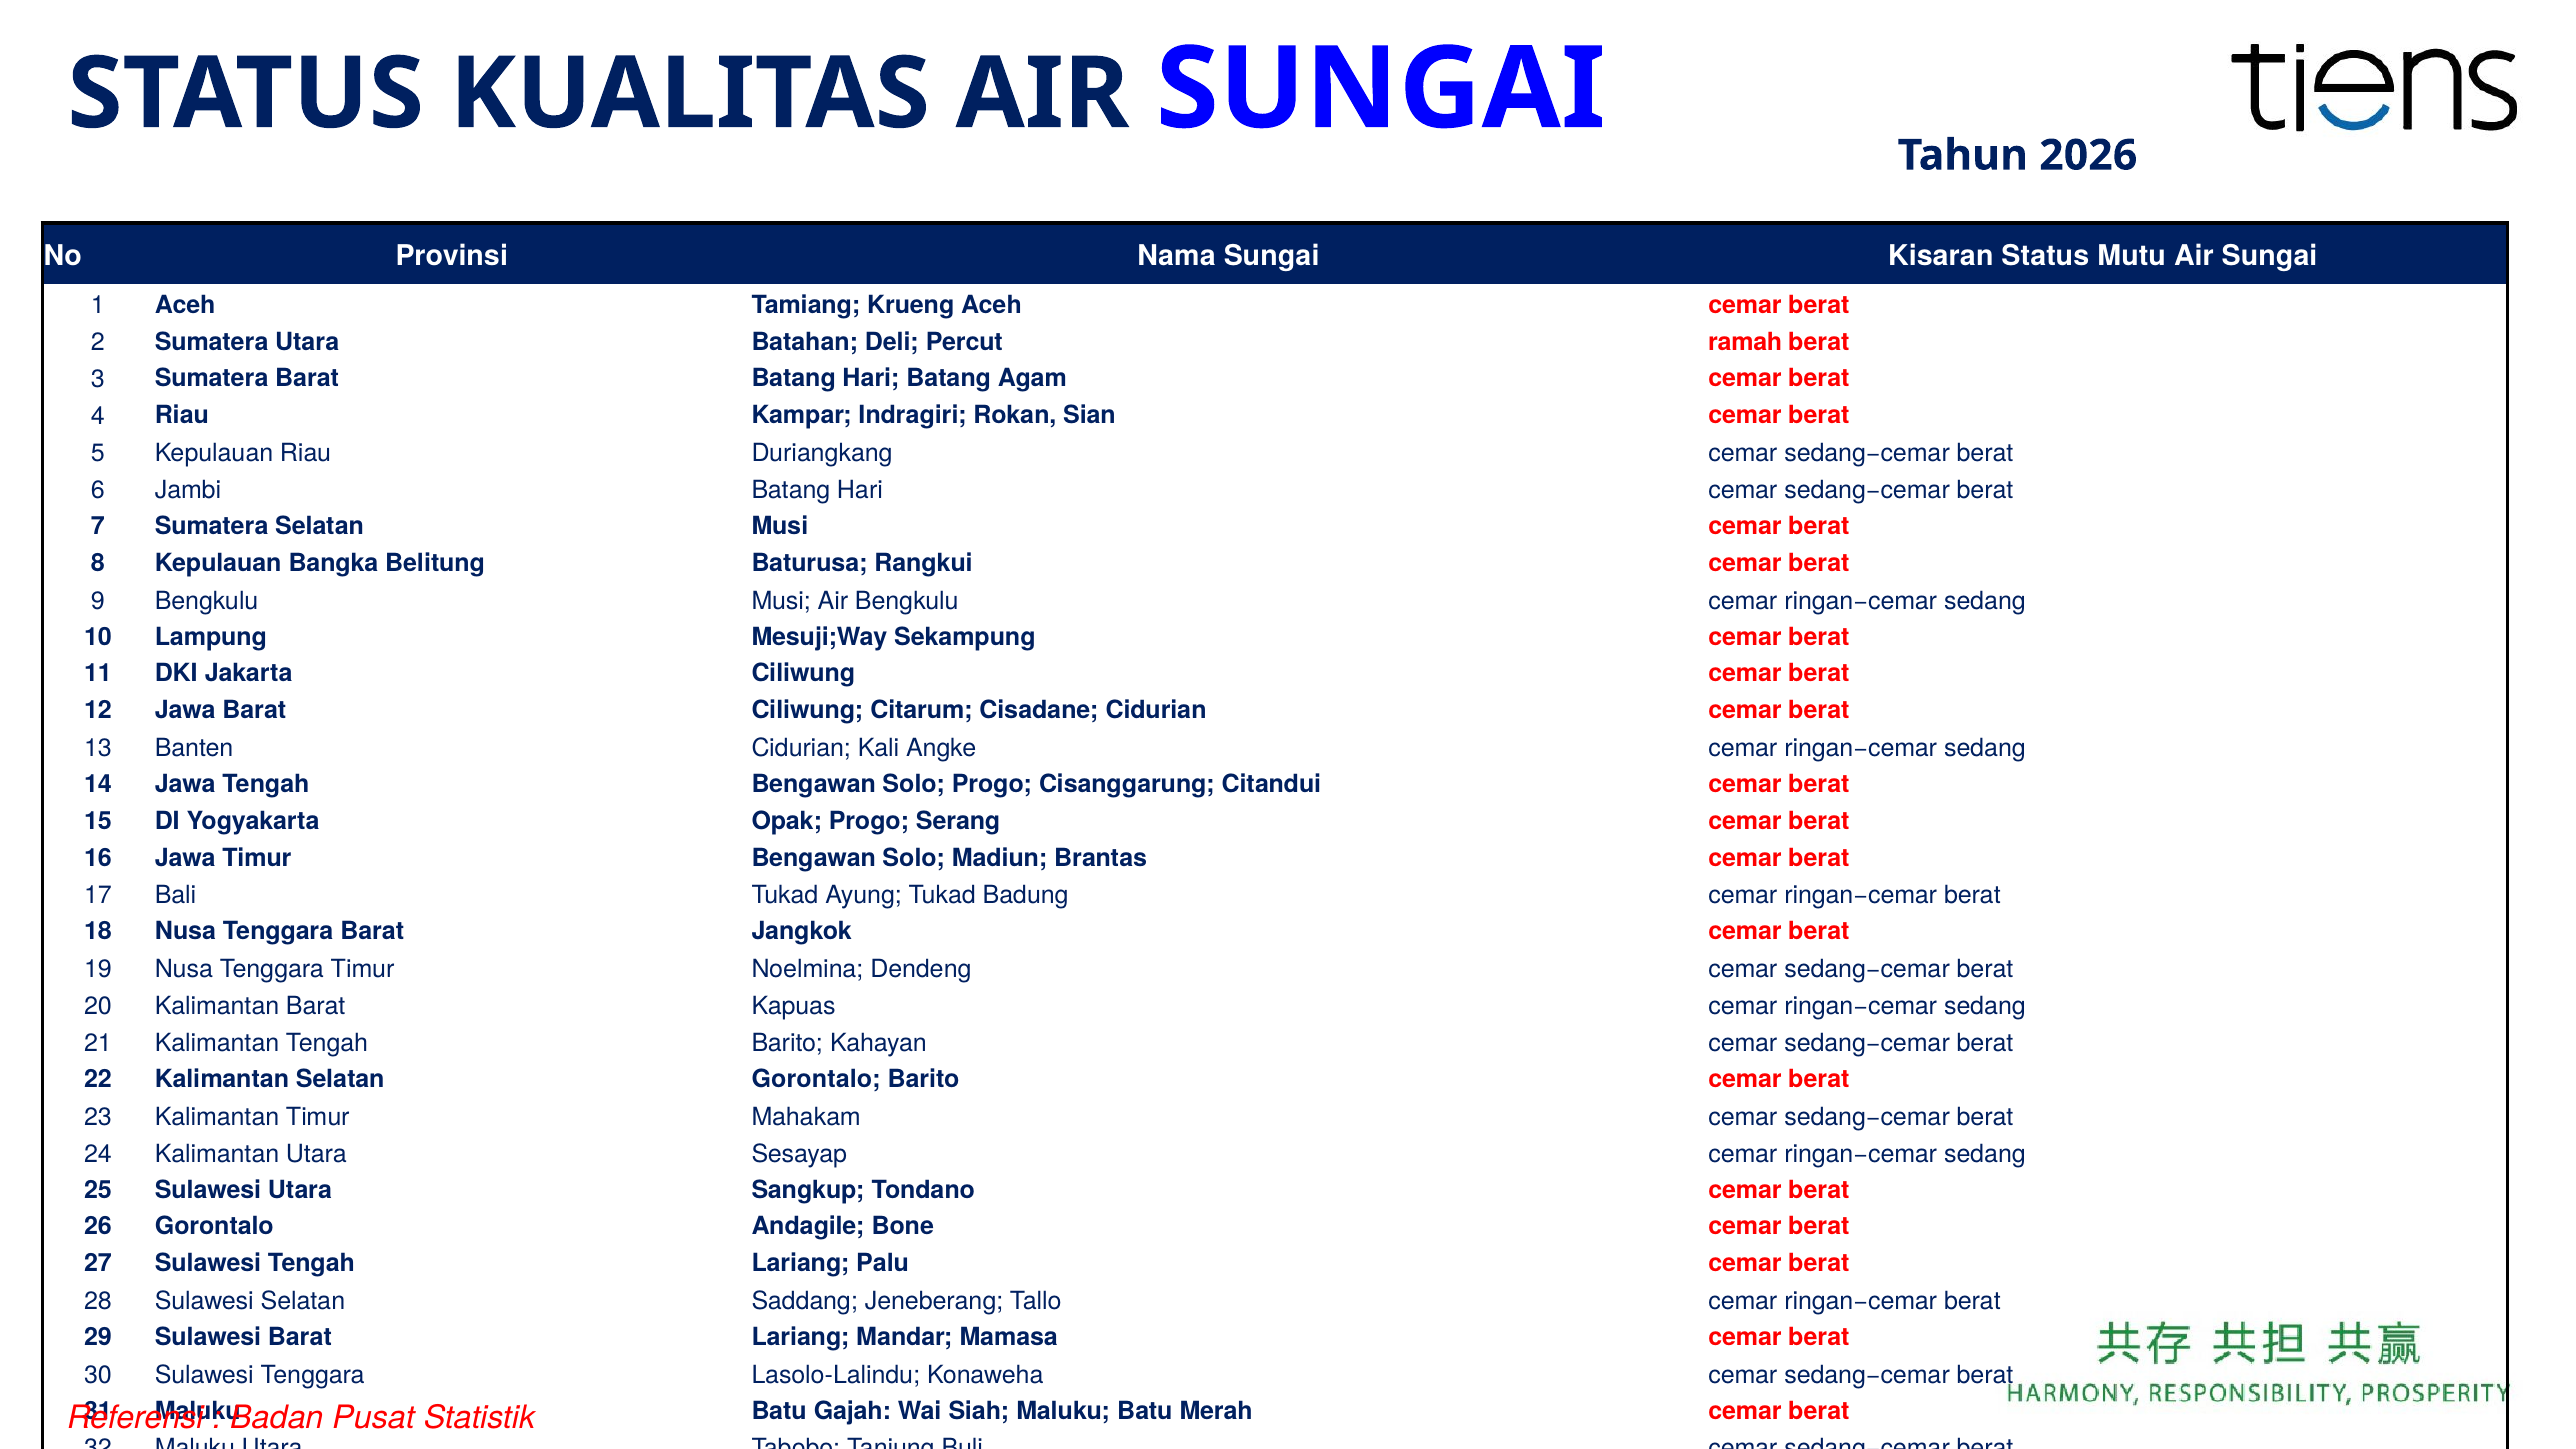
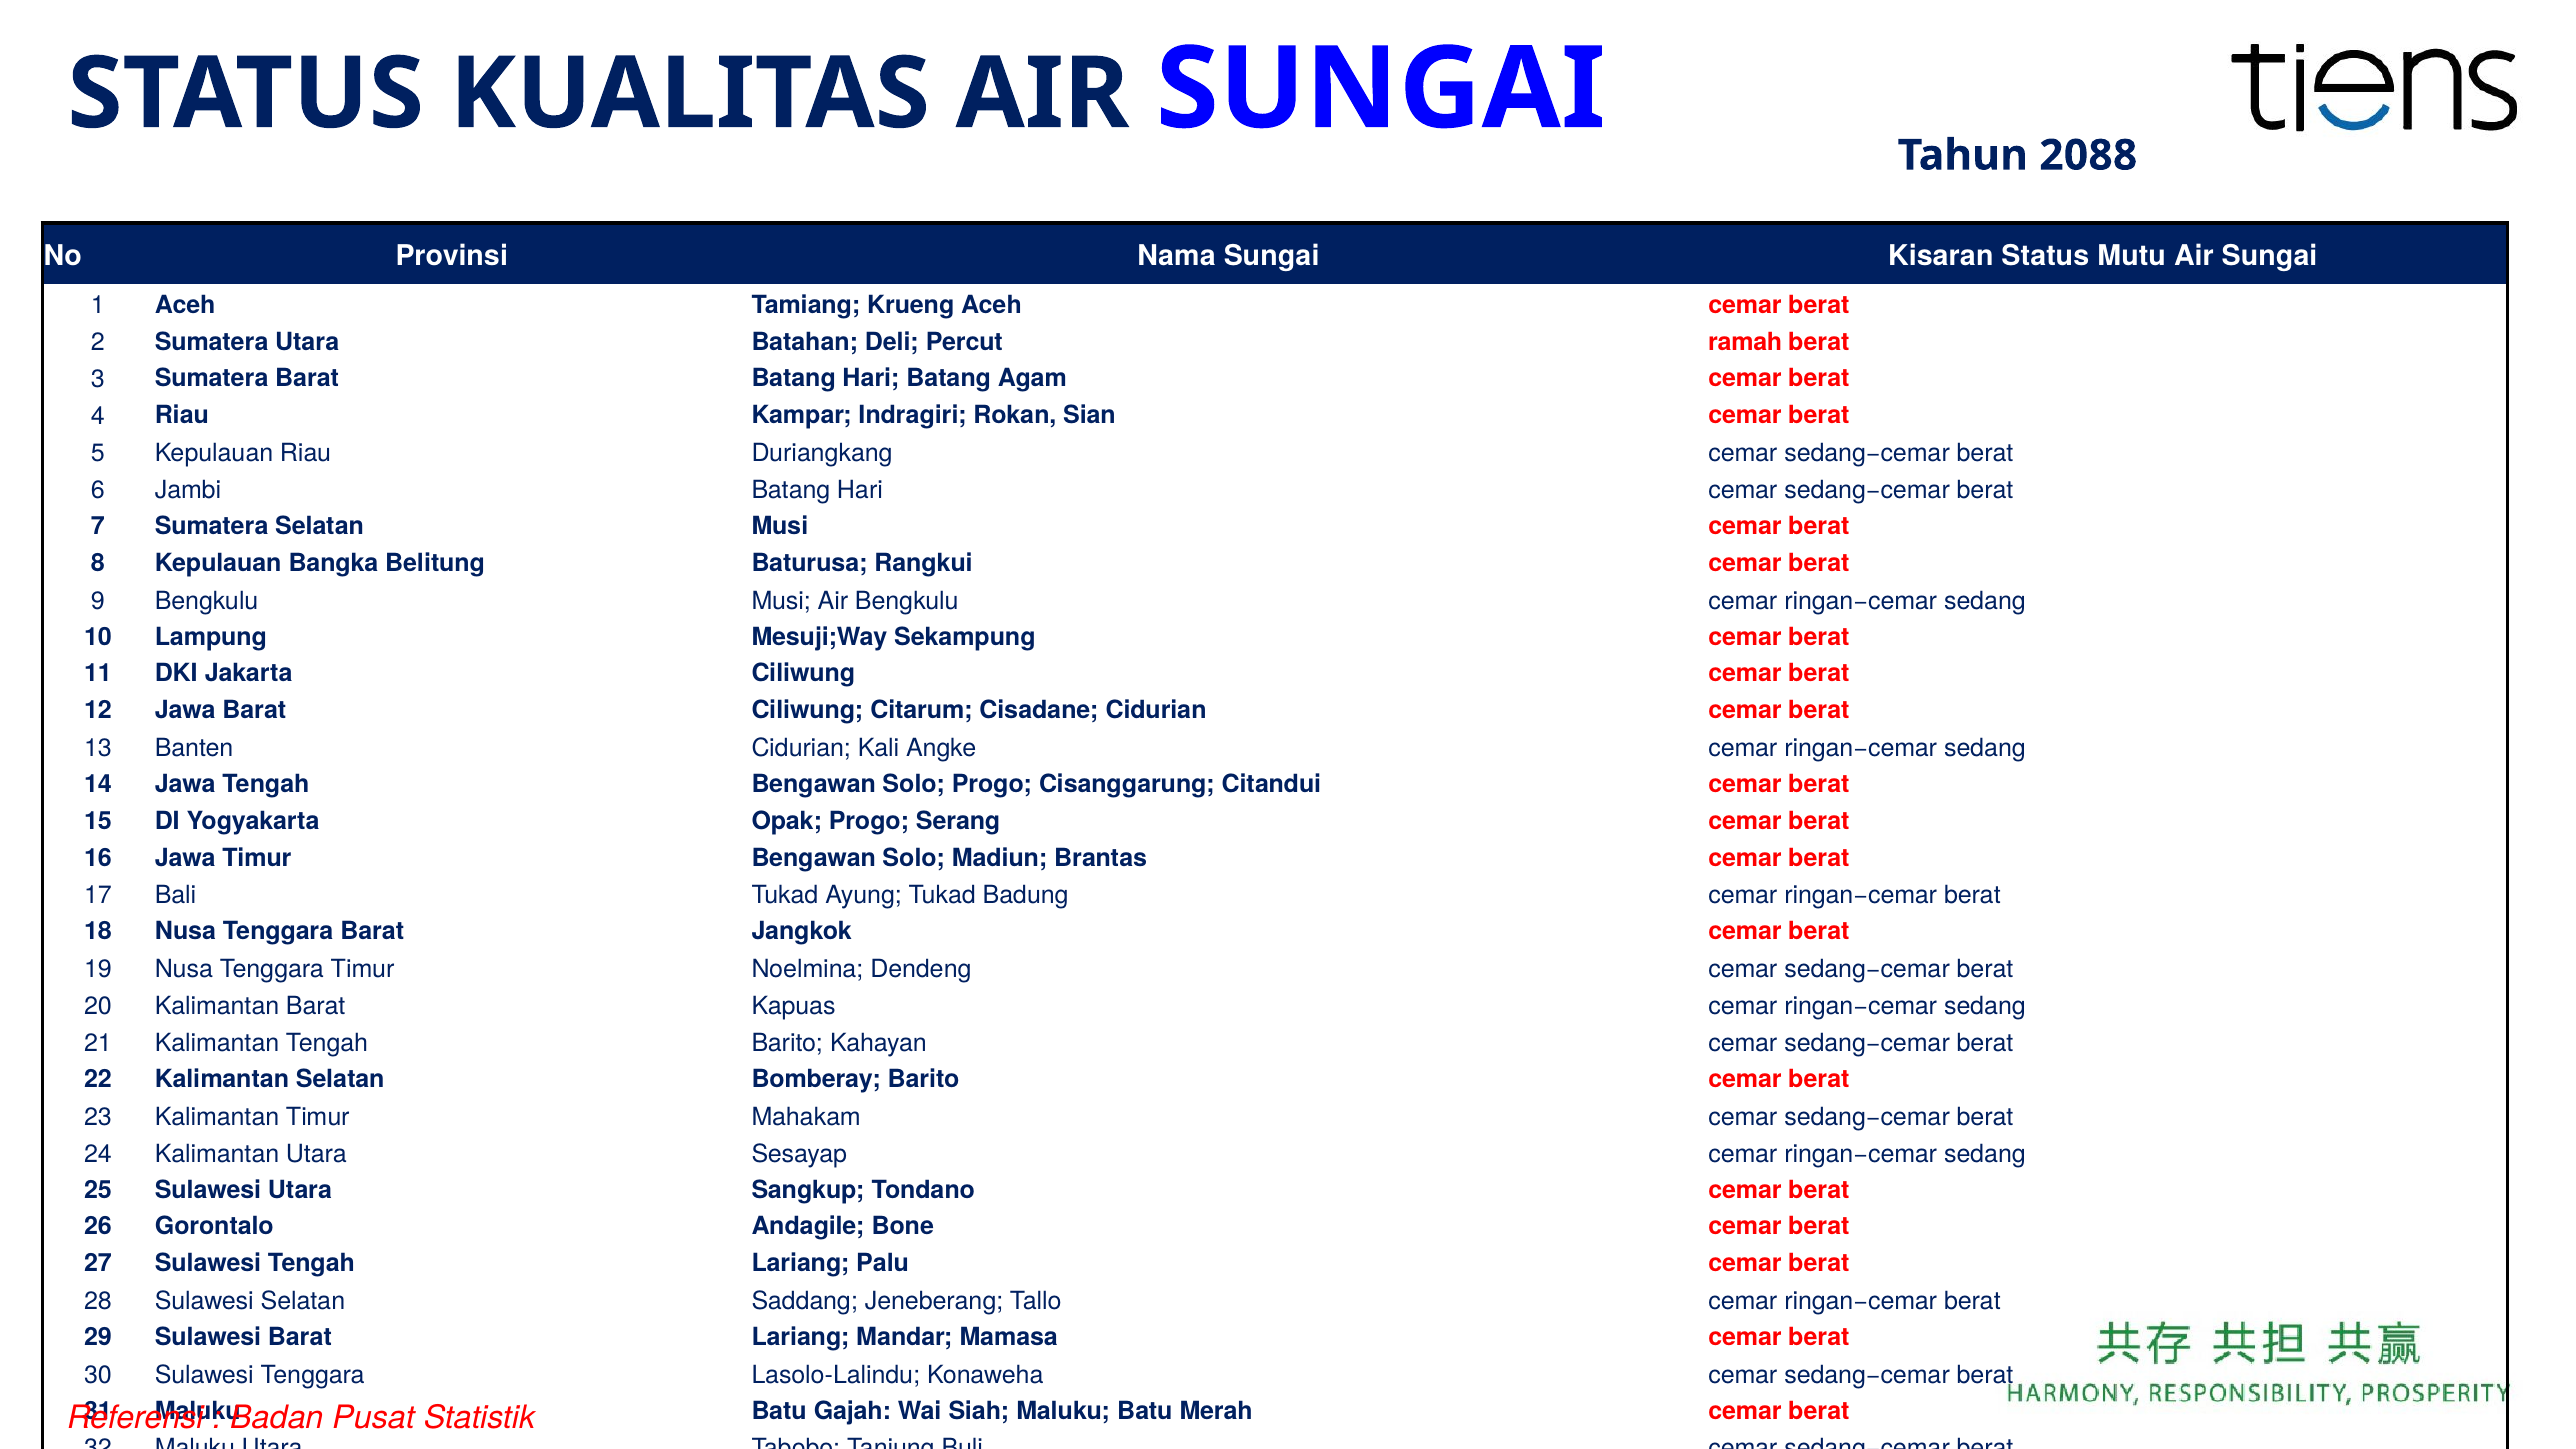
2026: 2026 -> 2088
Selatan Gorontalo: Gorontalo -> Bomberay
